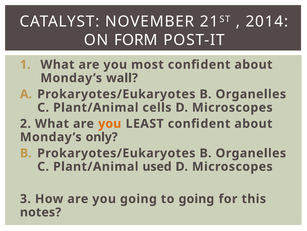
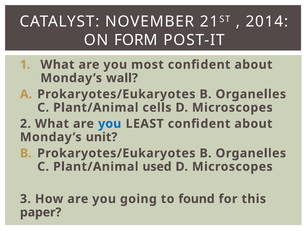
you at (110, 123) colour: orange -> blue
only: only -> unit
to going: going -> found
notes: notes -> paper
